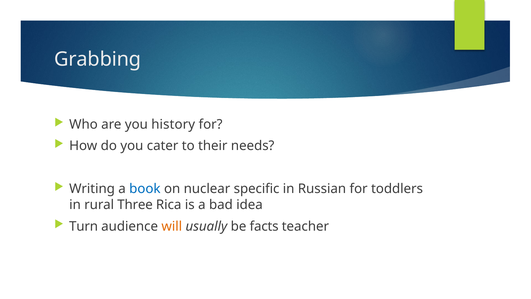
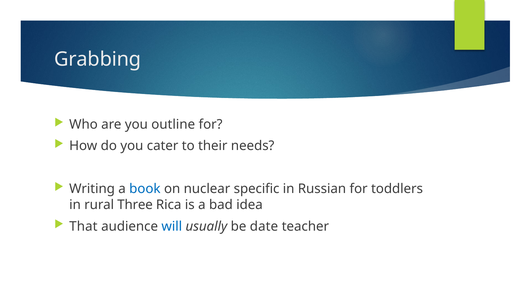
history: history -> outline
Turn: Turn -> That
will colour: orange -> blue
facts: facts -> date
